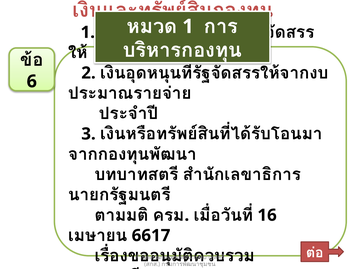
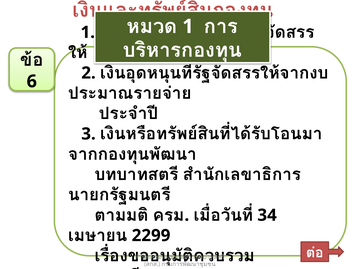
16: 16 -> 34
6617: 6617 -> 2299
